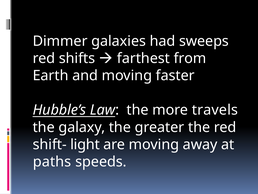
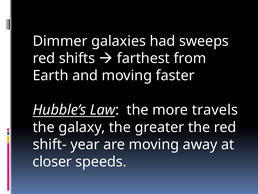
light: light -> year
paths: paths -> closer
